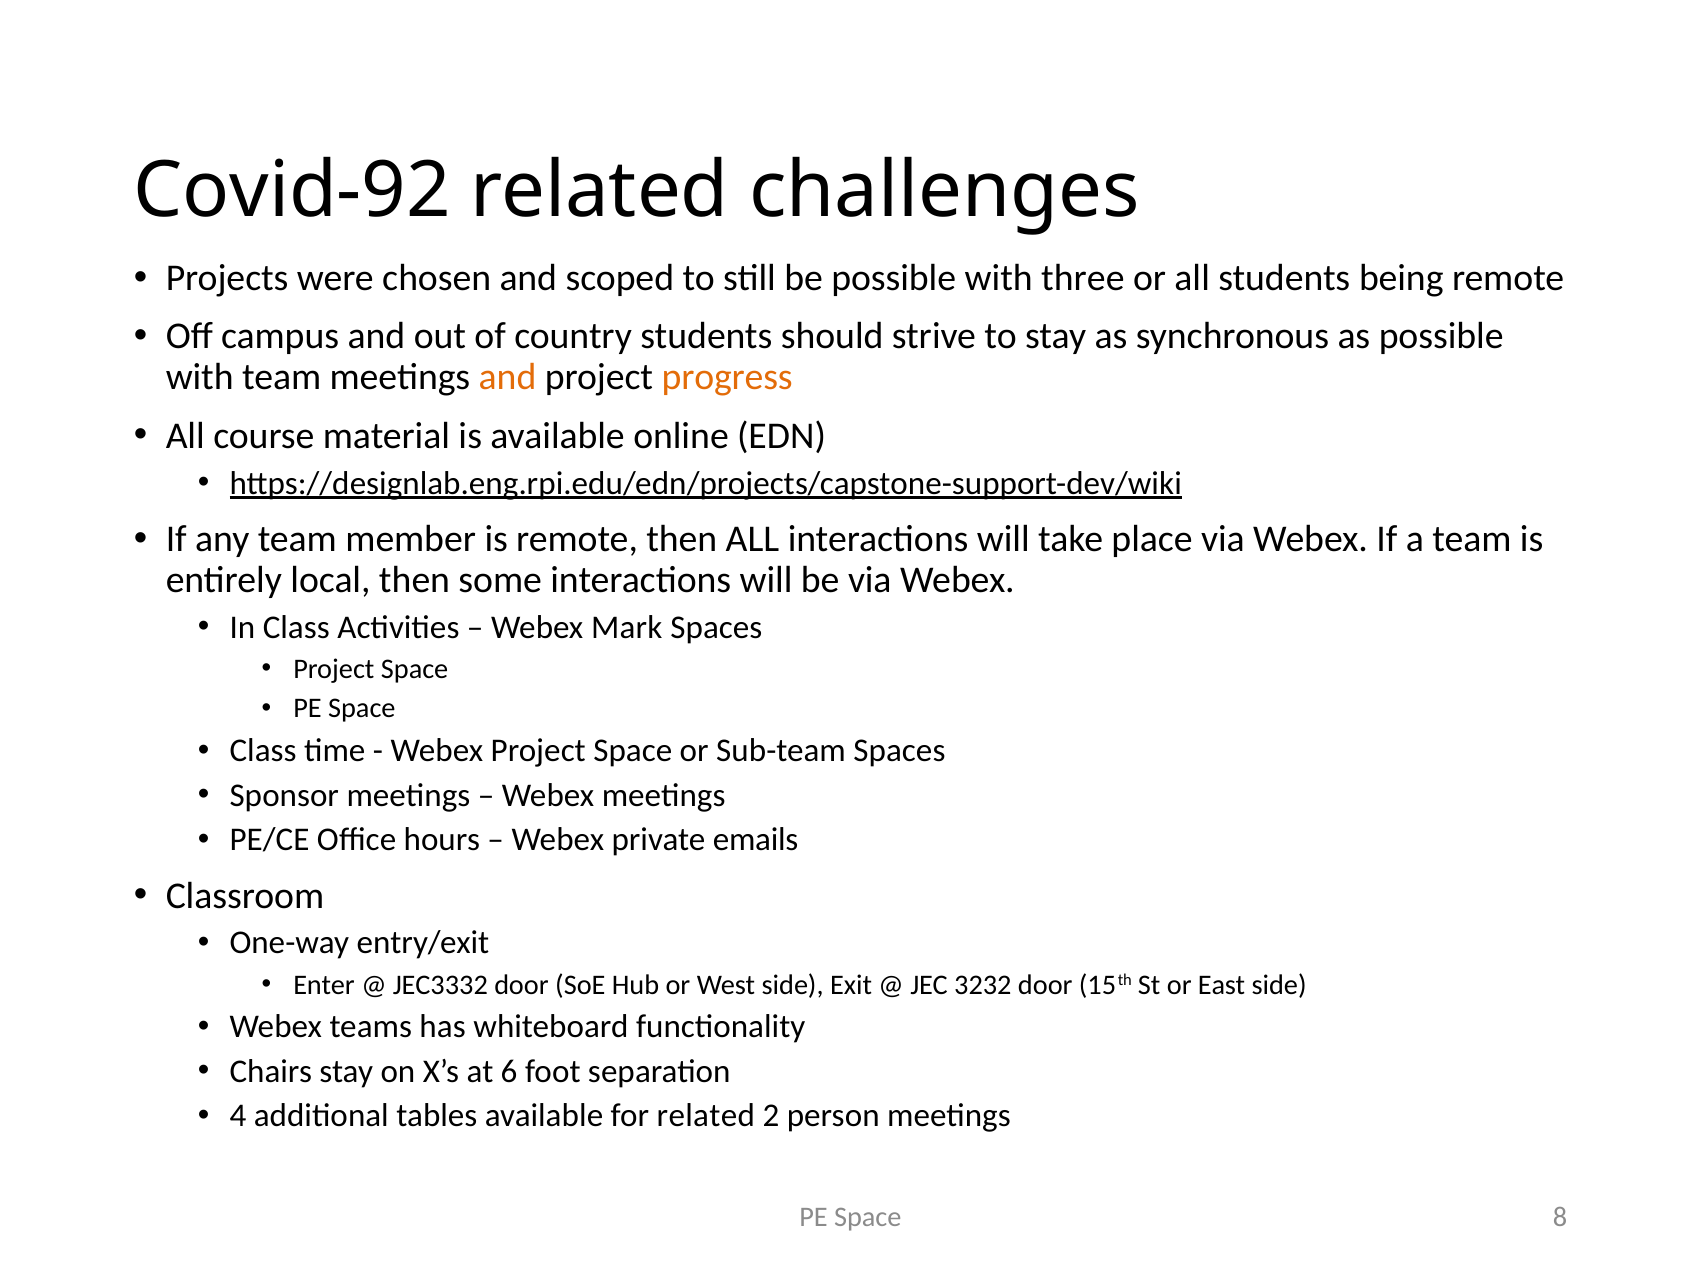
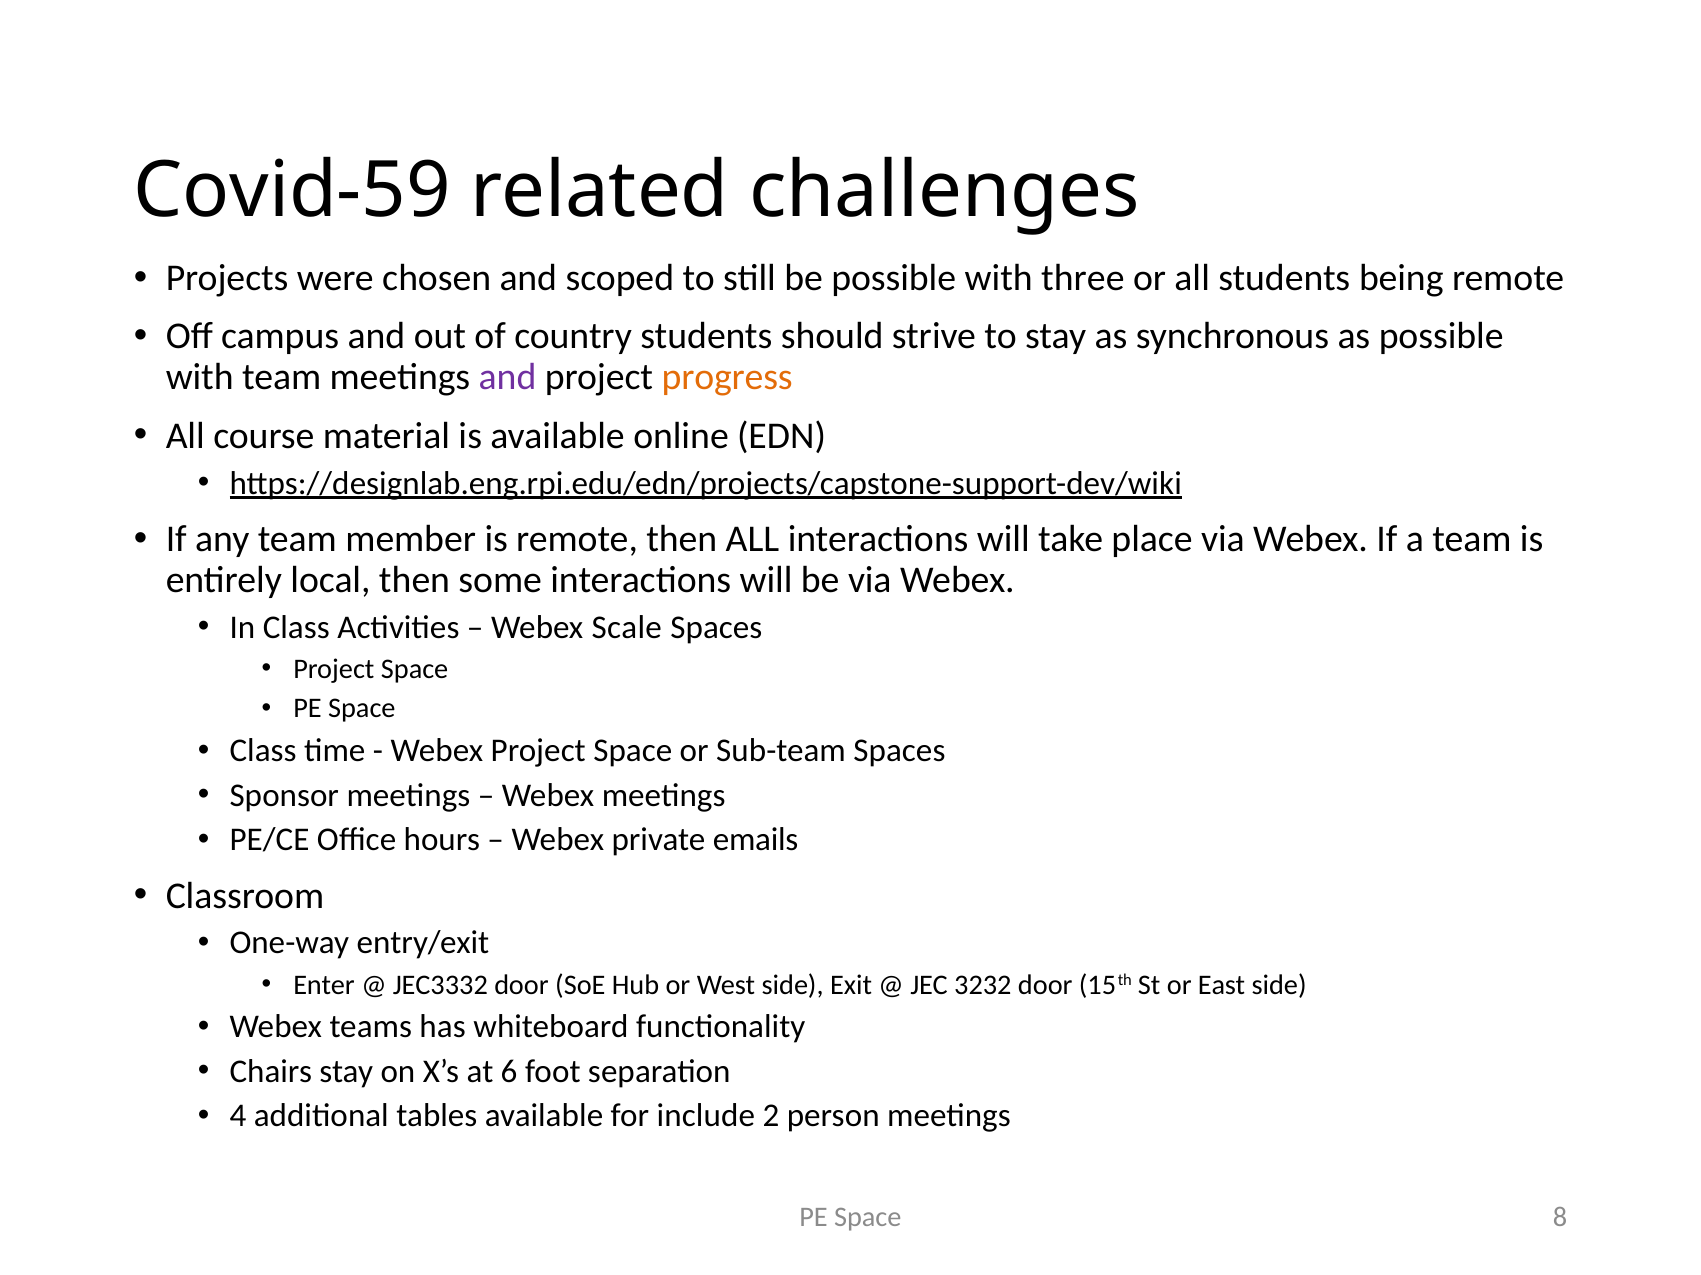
Covid-92: Covid-92 -> Covid-59
and at (508, 377) colour: orange -> purple
Mark: Mark -> Scale
for related: related -> include
